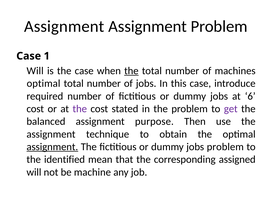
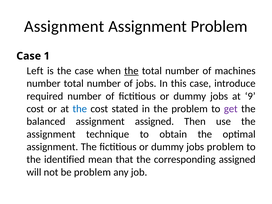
Will at (35, 71): Will -> Left
optimal at (43, 83): optimal -> number
6: 6 -> 9
the at (80, 109) colour: purple -> blue
assignment purpose: purpose -> assigned
assignment at (52, 147) underline: present -> none
be machine: machine -> problem
